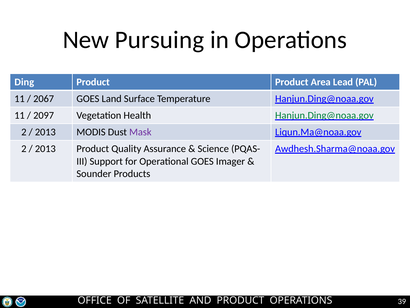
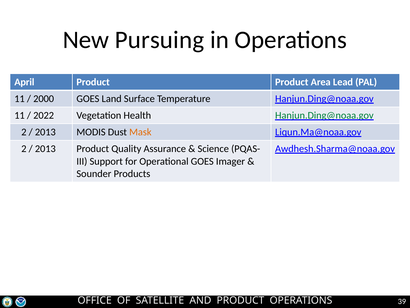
Ding: Ding -> April
2067: 2067 -> 2000
2097: 2097 -> 2022
Mask colour: purple -> orange
